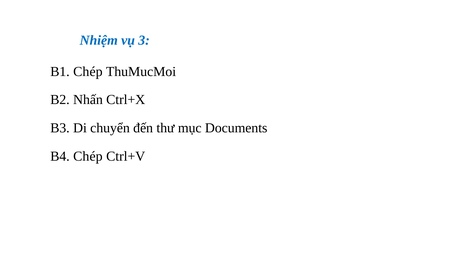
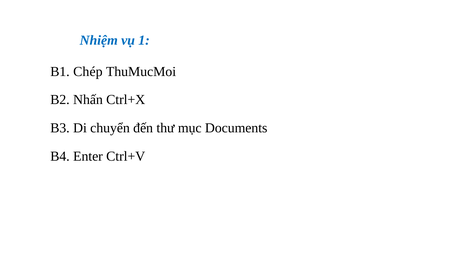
3: 3 -> 1
B4 Chép: Chép -> Enter
